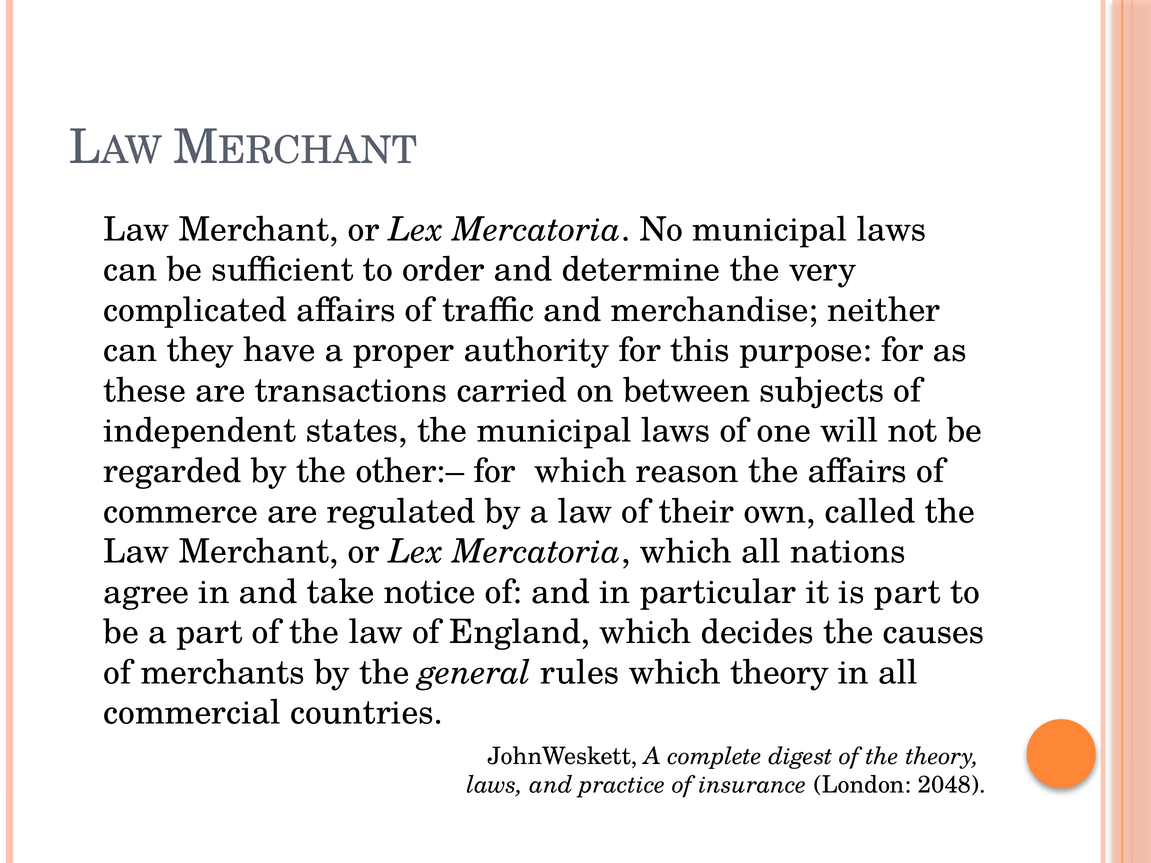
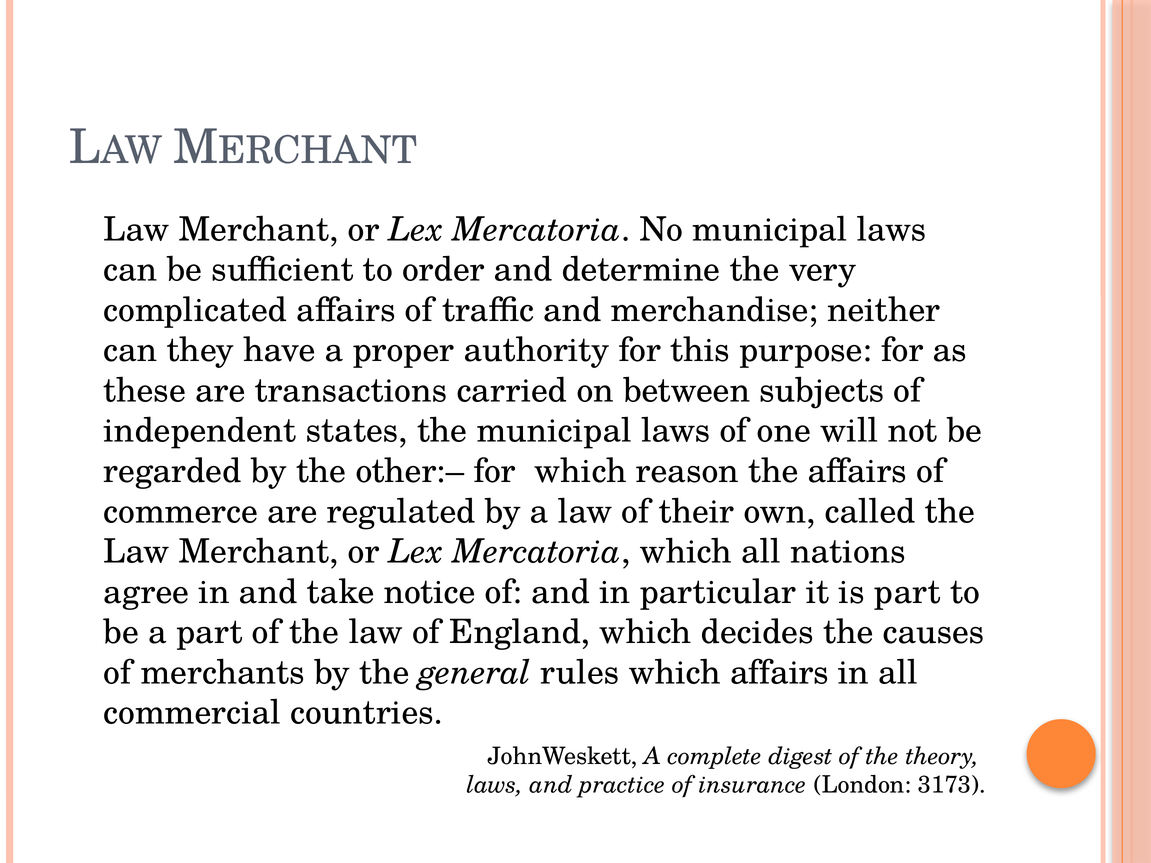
which theory: theory -> affairs
2048: 2048 -> 3173
